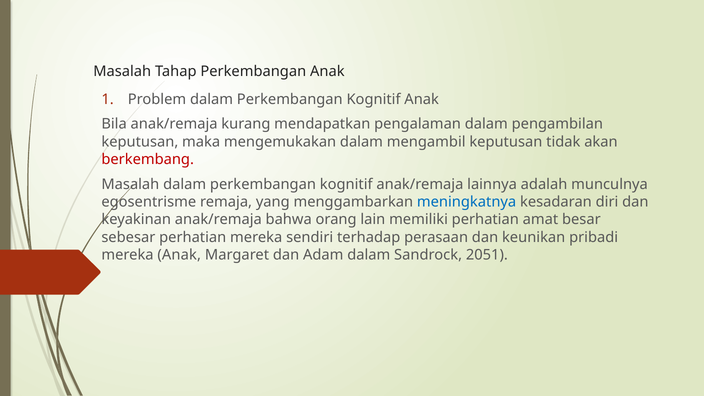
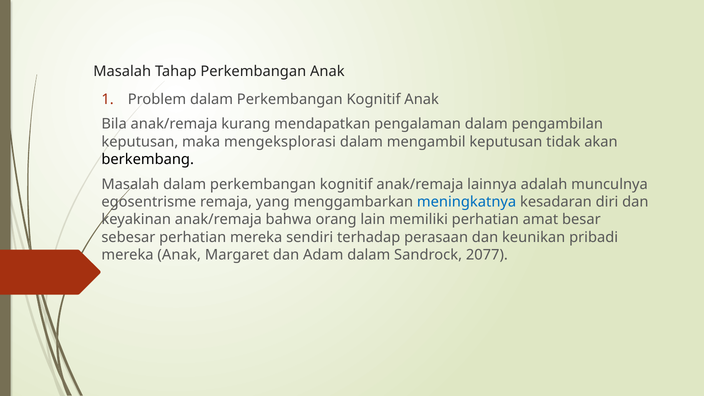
mengemukakan: mengemukakan -> mengeksplorasi
berkembang colour: red -> black
2051: 2051 -> 2077
